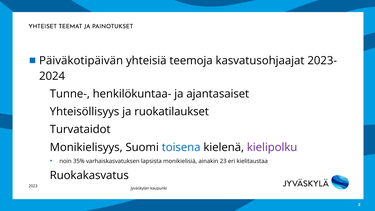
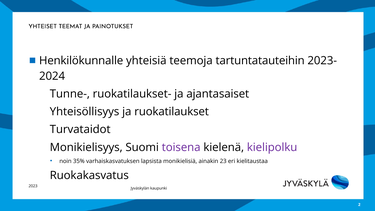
Päiväkotipäivän: Päiväkotipäivän -> Henkilökunnalle
kasvatusohjaajat: kasvatusohjaajat -> tartuntatauteihin
henkilökuntaa-: henkilökuntaa- -> ruokatilaukset-
toisena colour: blue -> purple
